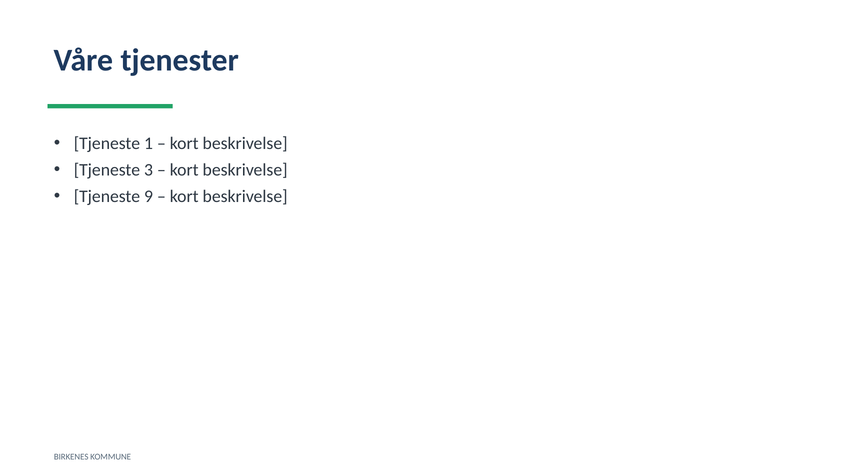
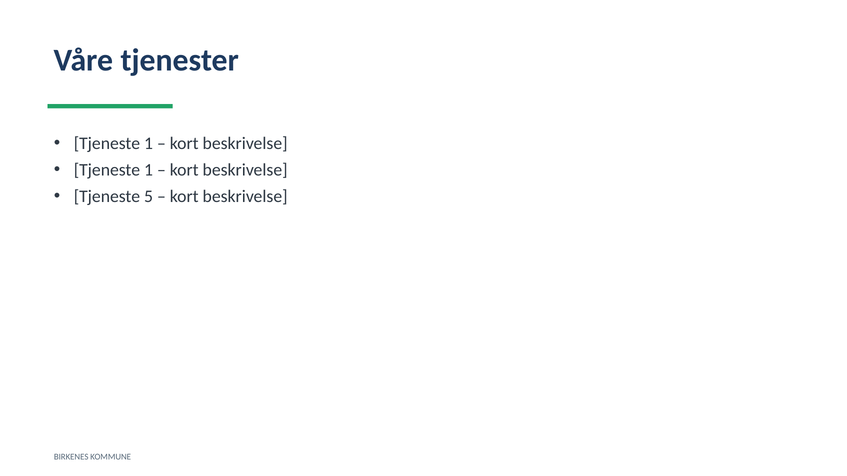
3 at (148, 170): 3 -> 1
9: 9 -> 5
